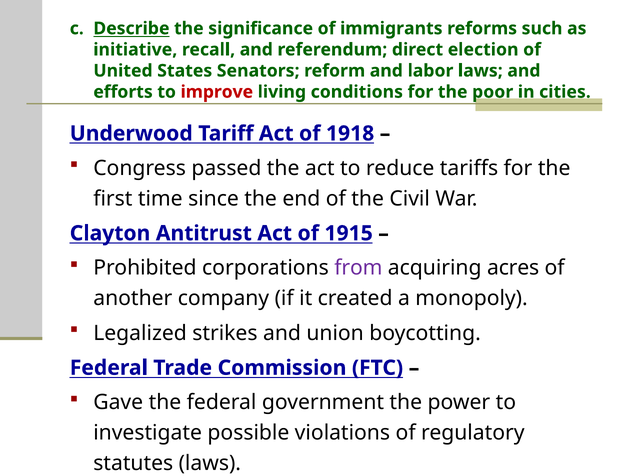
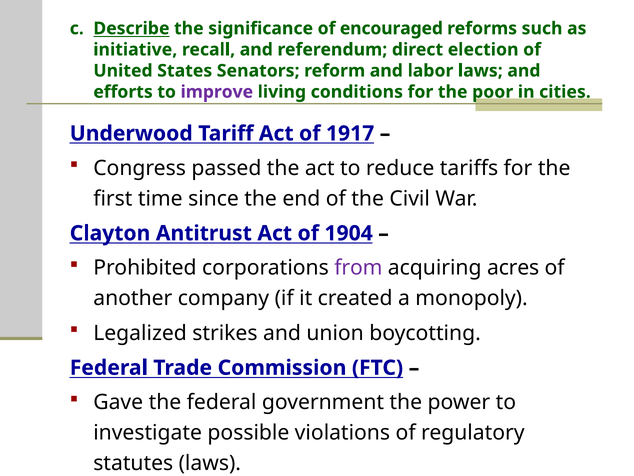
immigrants: immigrants -> encouraged
improve colour: red -> purple
1918: 1918 -> 1917
1915: 1915 -> 1904
